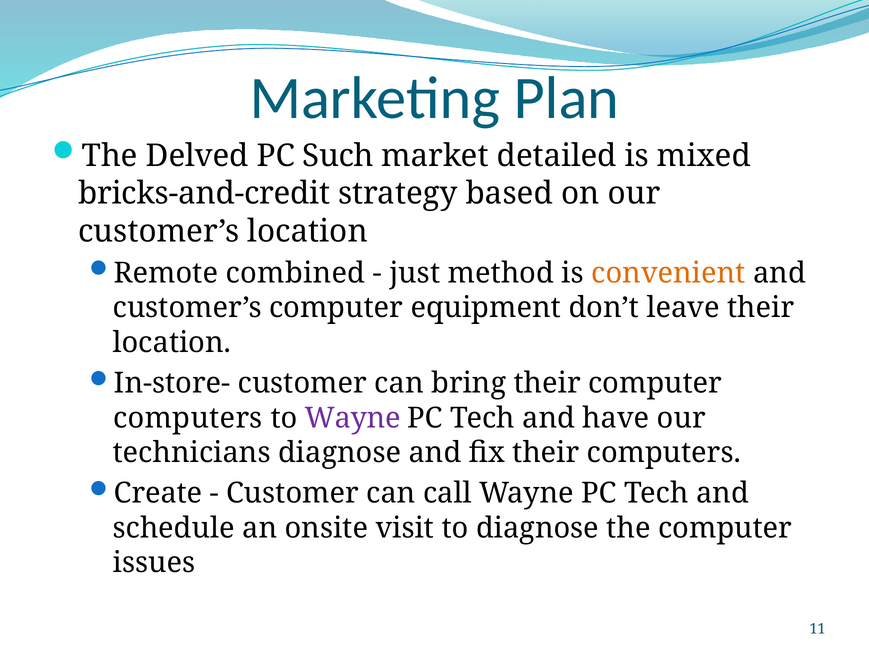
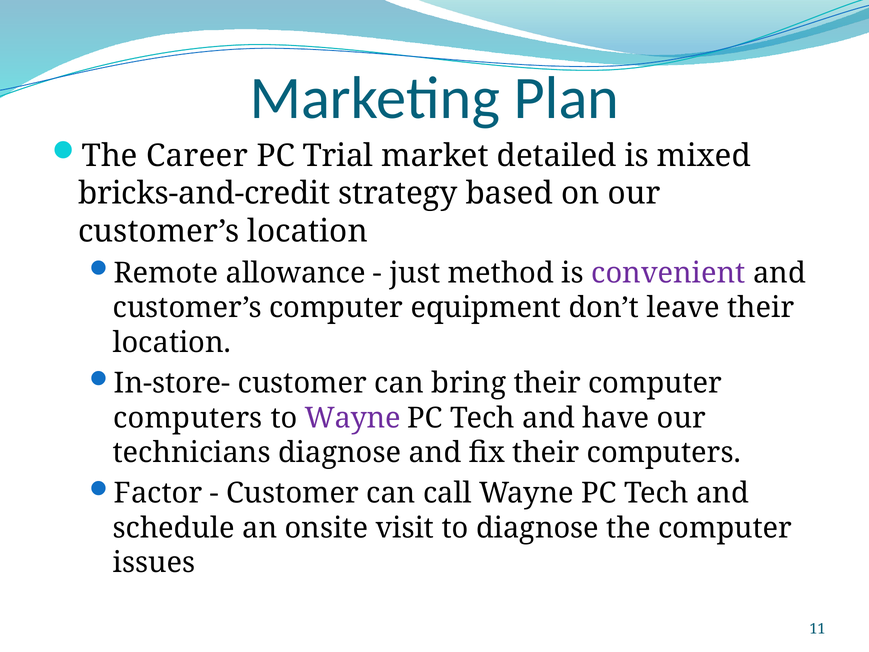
Delved: Delved -> Career
Such: Such -> Trial
combined: combined -> allowance
convenient colour: orange -> purple
Create: Create -> Factor
